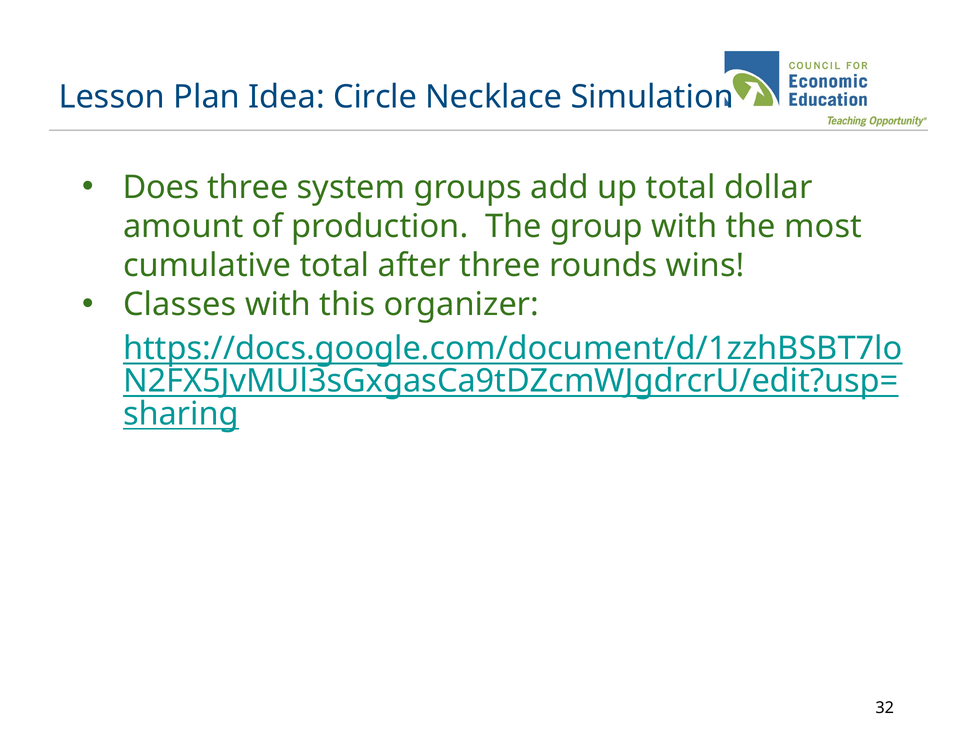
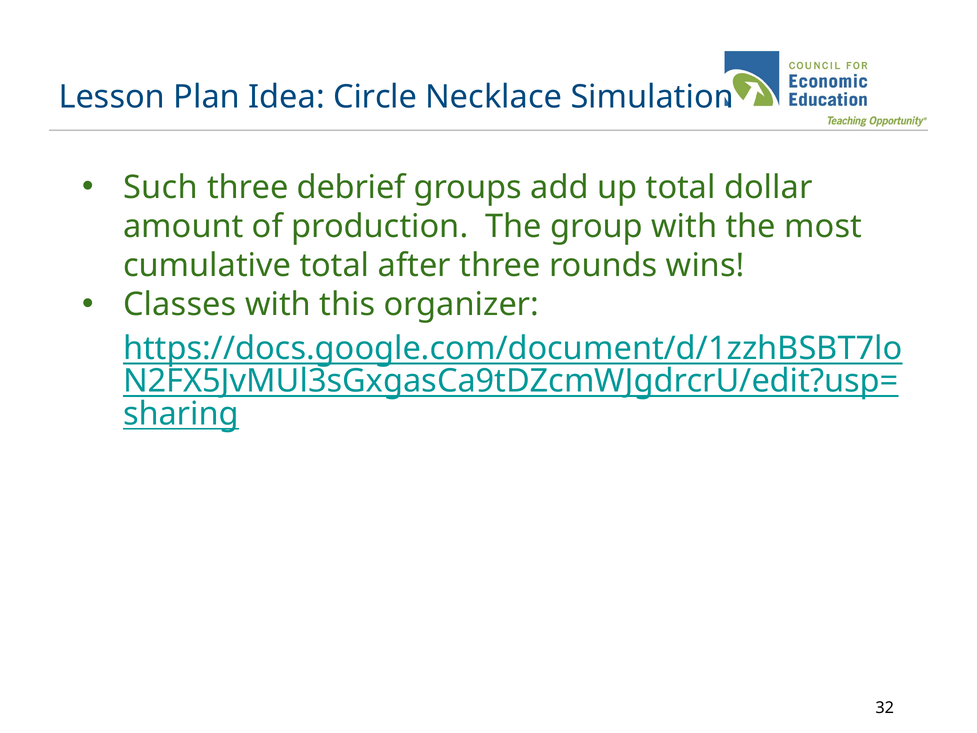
Does: Does -> Such
system: system -> debrief
